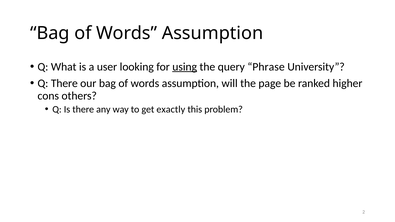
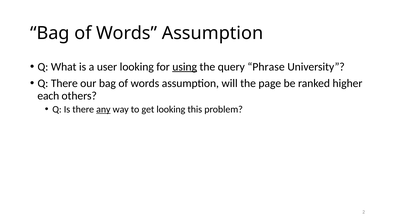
cons: cons -> each
any underline: none -> present
get exactly: exactly -> looking
